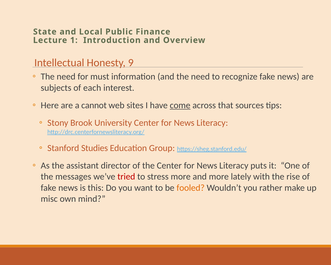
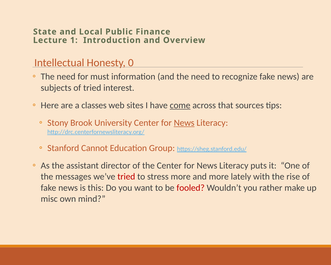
9: 9 -> 0
of each: each -> tried
cannot: cannot -> classes
News at (184, 123) underline: none -> present
Studies: Studies -> Cannot
fooled colour: orange -> red
